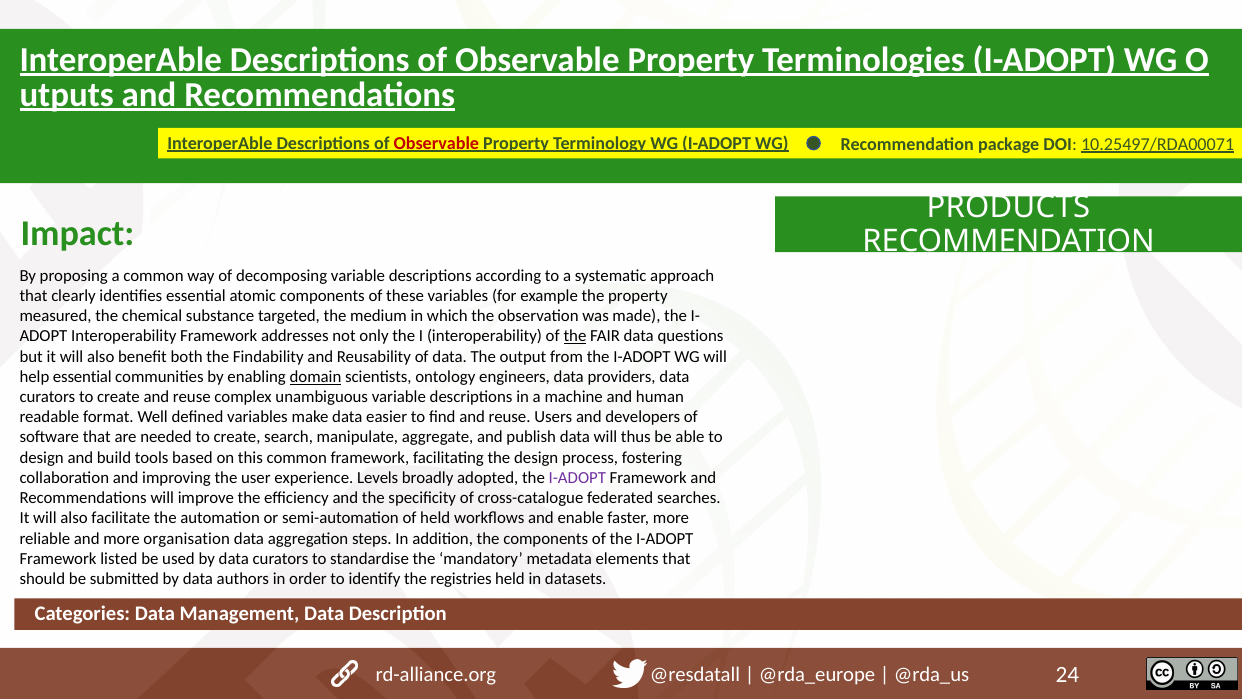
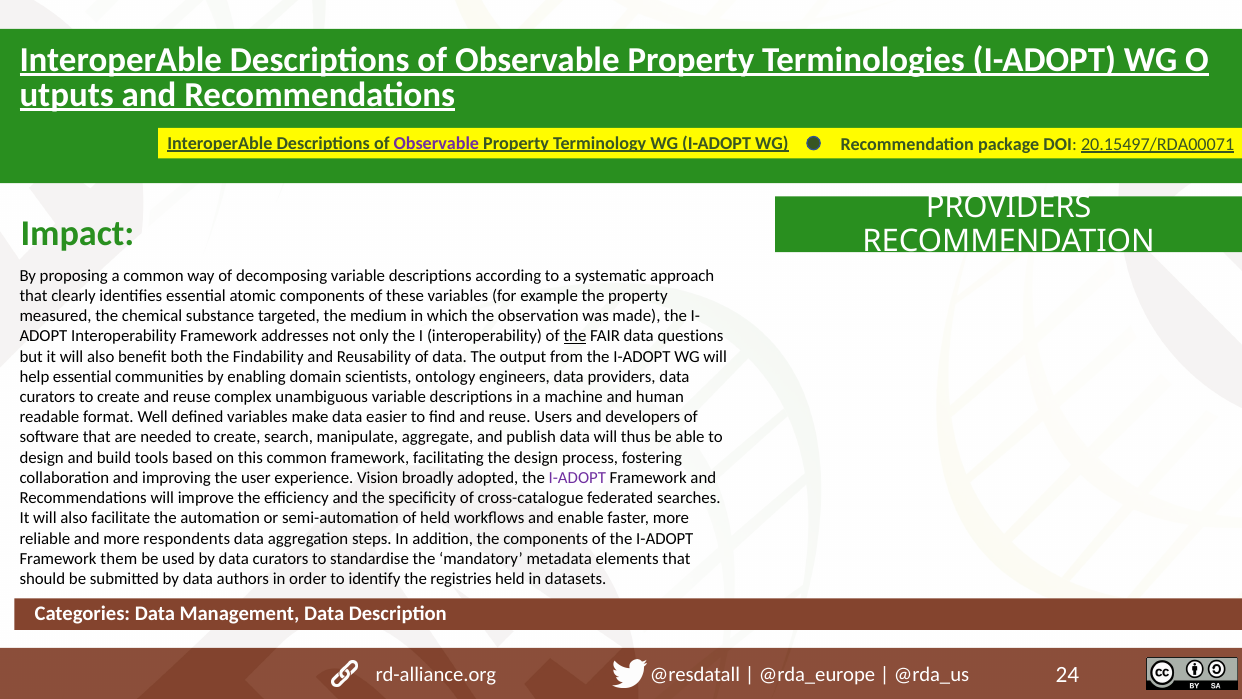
Observable at (436, 143) colour: red -> purple
10.25497/RDA00071: 10.25497/RDA00071 -> 20.15497/RDA00071
PRODUCTS at (1008, 207): PRODUCTS -> PROVIDERS
domain underline: present -> none
Levels: Levels -> Vision
organisation: organisation -> respondents
listed: listed -> them
